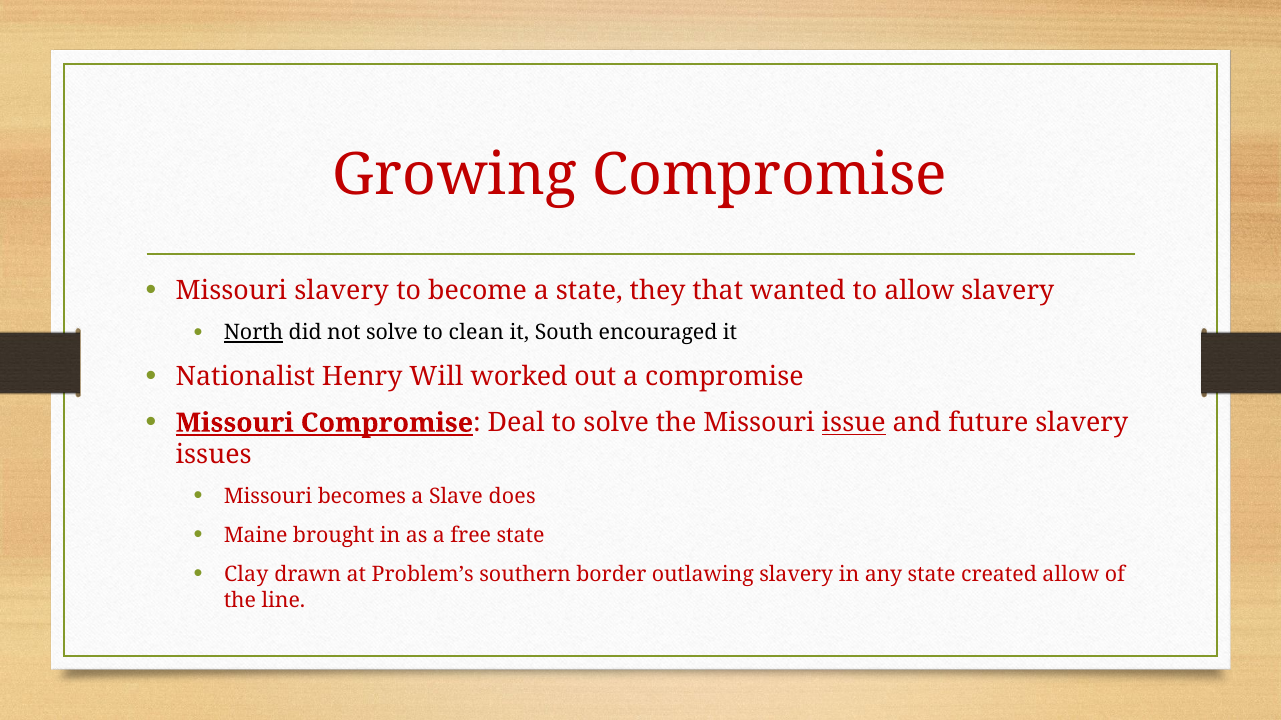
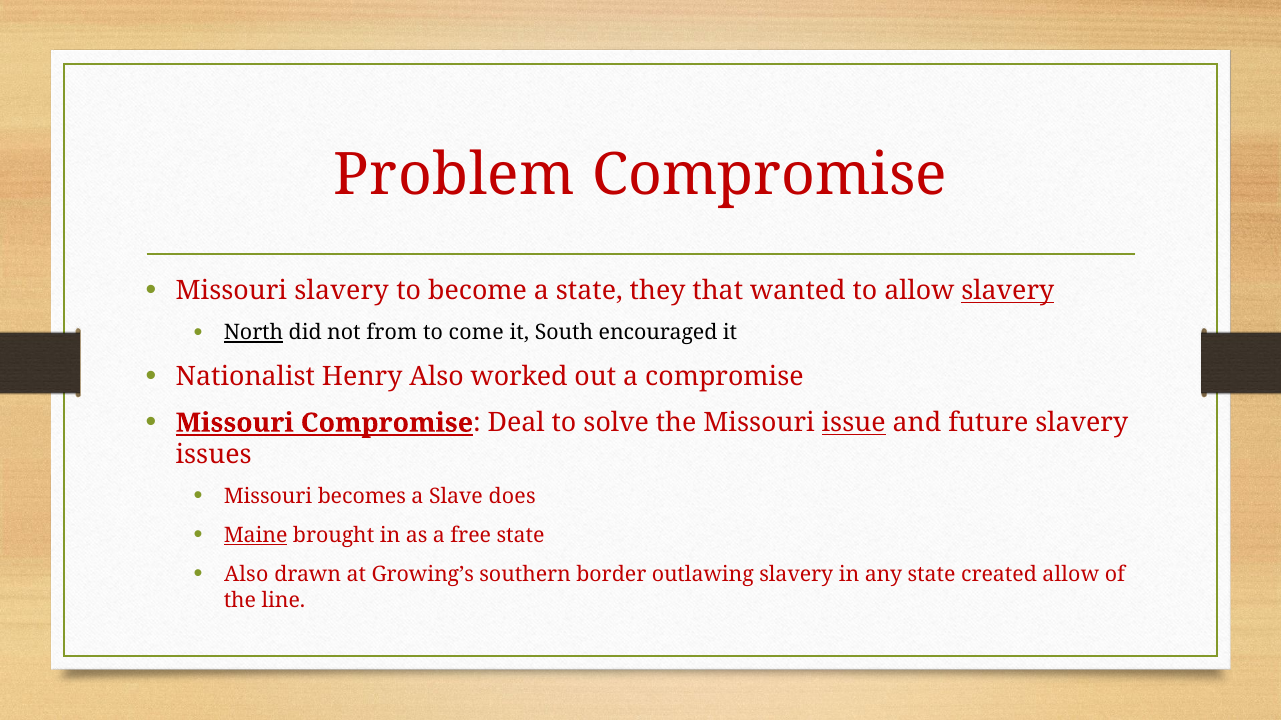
Growing: Growing -> Problem
slavery at (1008, 291) underline: none -> present
not solve: solve -> from
clean: clean -> come
Henry Will: Will -> Also
Maine underline: none -> present
Clay at (246, 575): Clay -> Also
Problem’s: Problem’s -> Growing’s
